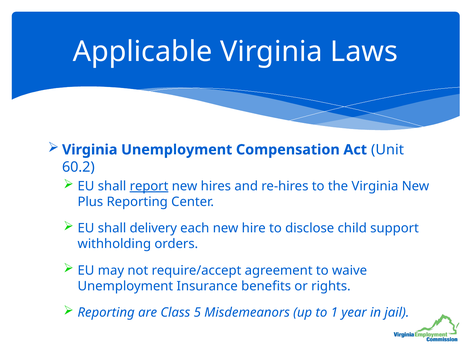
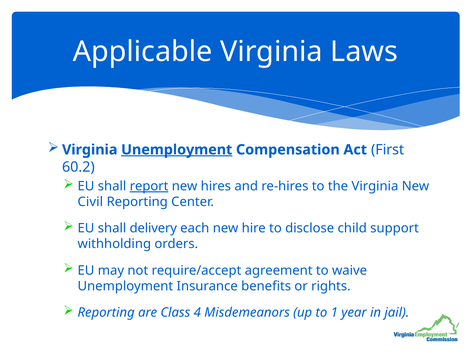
Unemployment at (177, 150) underline: none -> present
Unit: Unit -> First
Plus: Plus -> Civil
5: 5 -> 4
